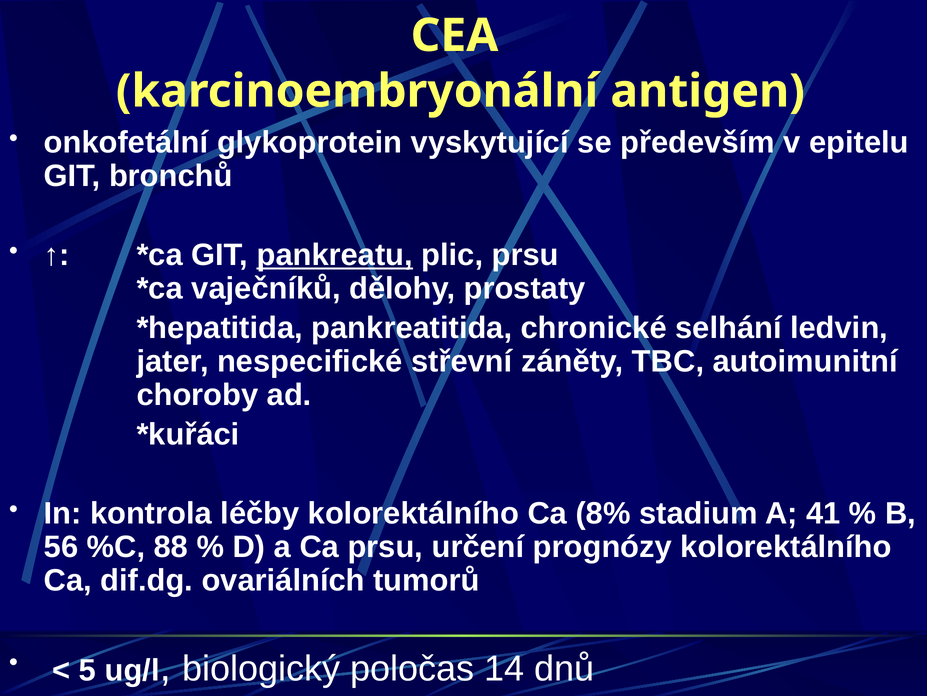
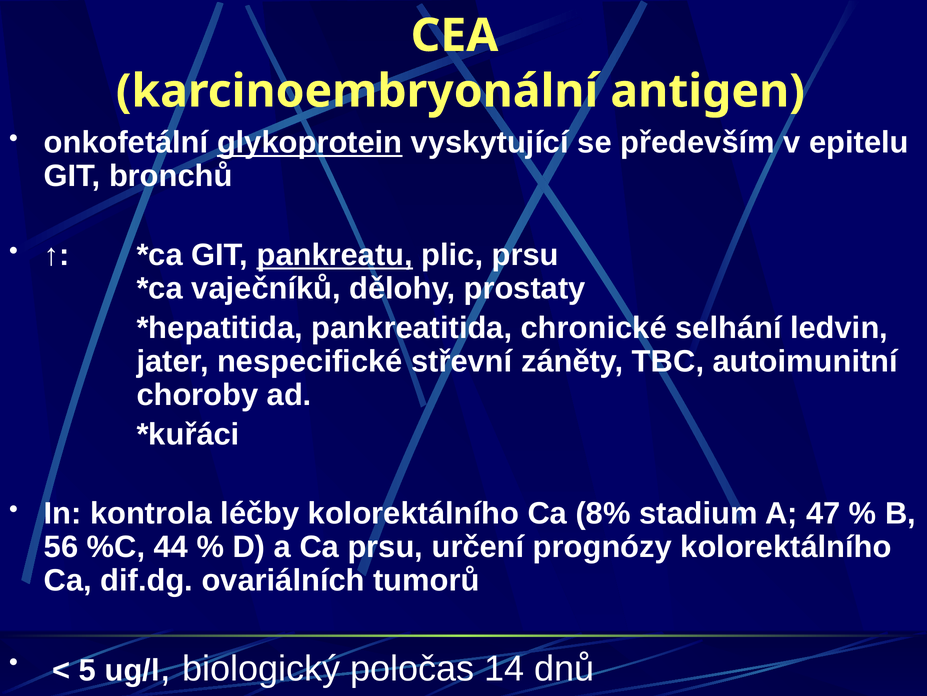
glykoprotein underline: none -> present
41: 41 -> 47
88: 88 -> 44
